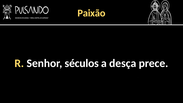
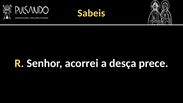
Paixão: Paixão -> Sabeis
séculos: séculos -> acorrei
